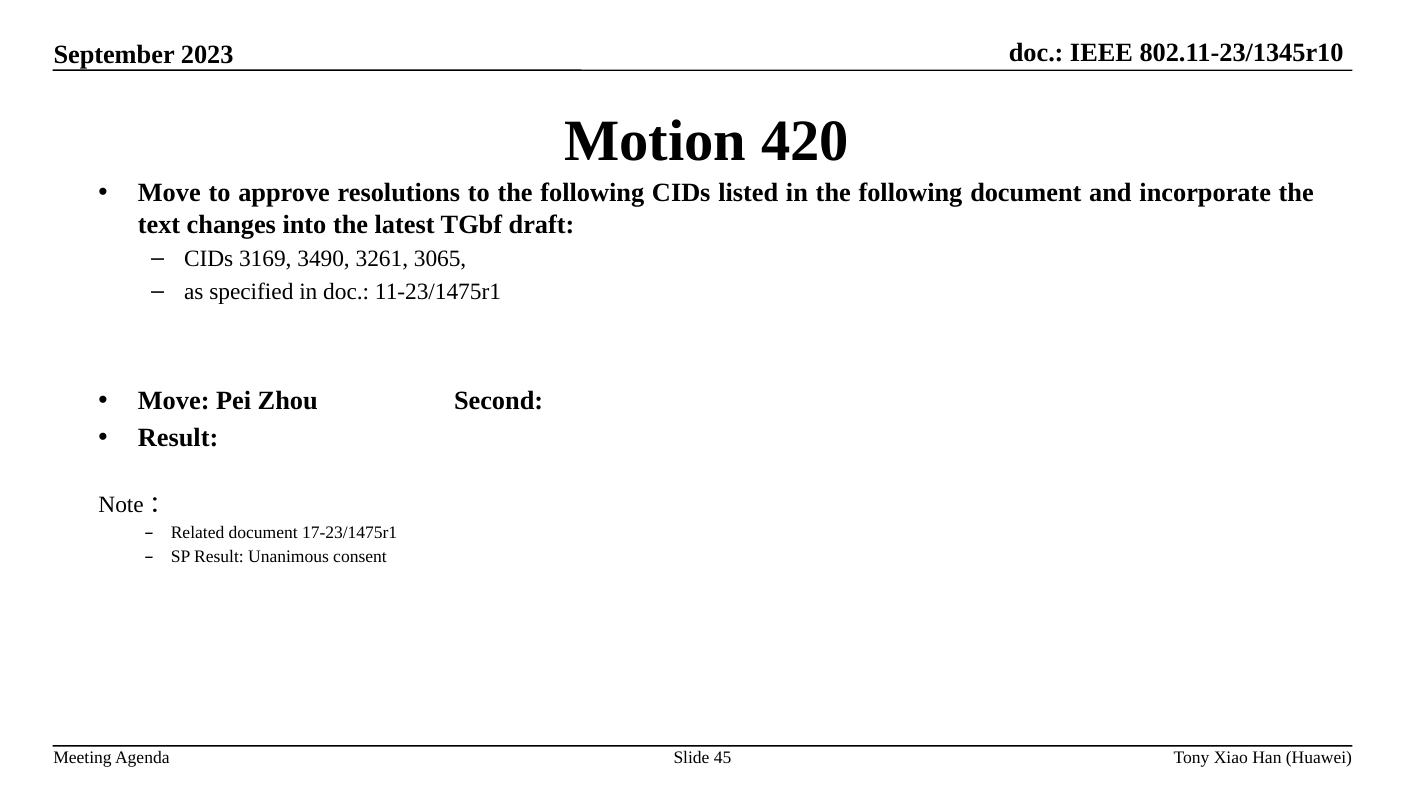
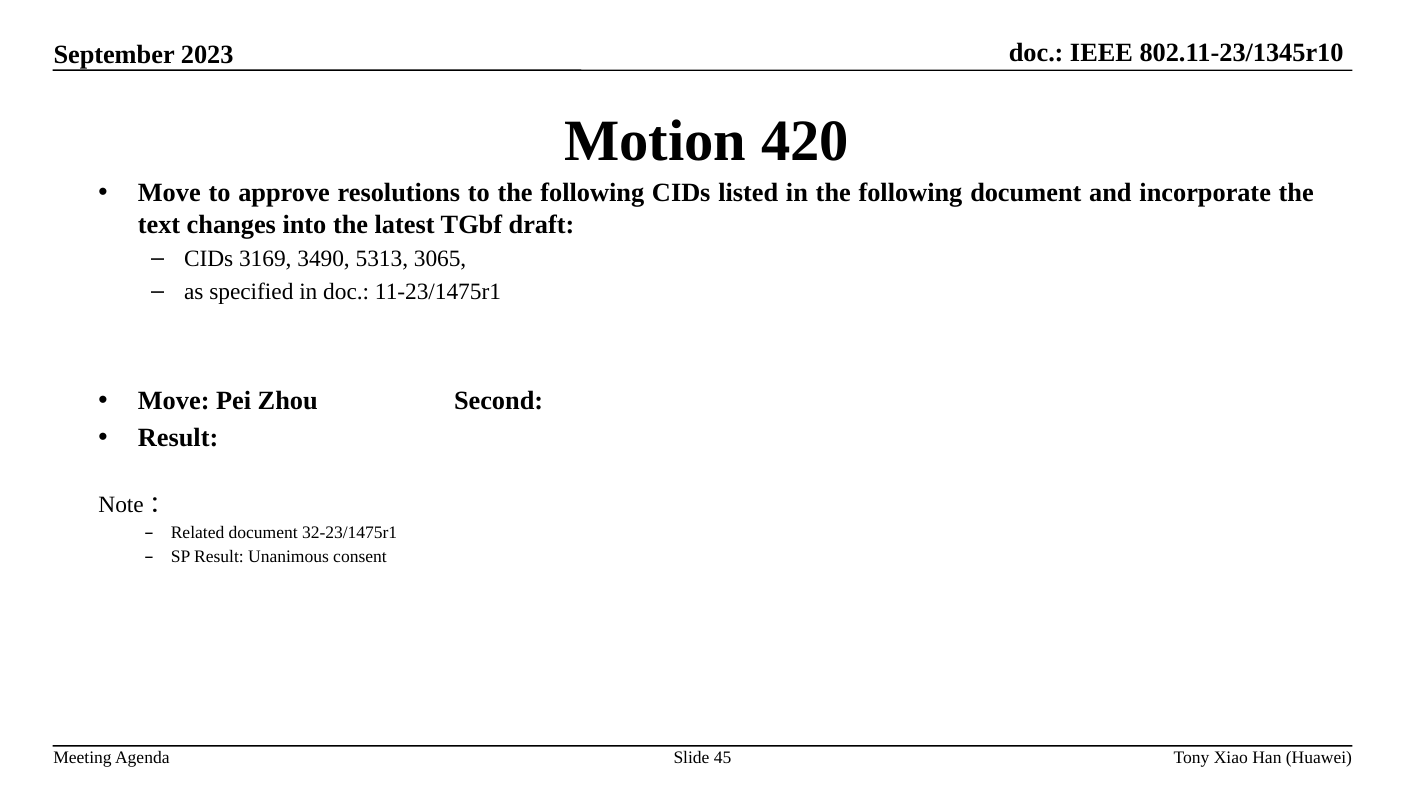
3261: 3261 -> 5313
17-23/1475r1: 17-23/1475r1 -> 32-23/1475r1
